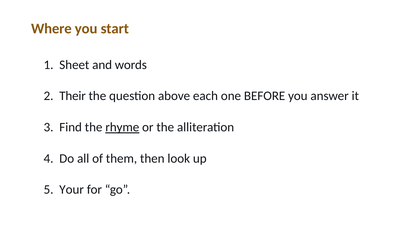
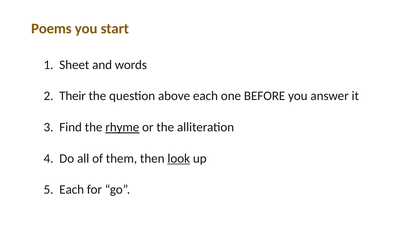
Where: Where -> Poems
look underline: none -> present
5 Your: Your -> Each
